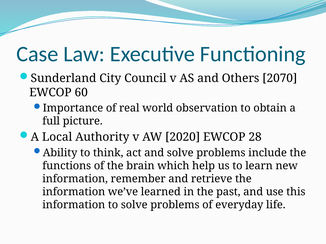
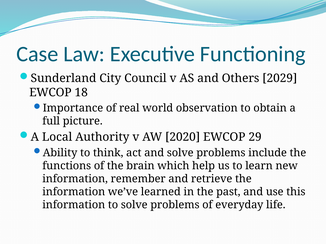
2070: 2070 -> 2029
60: 60 -> 18
28: 28 -> 29
